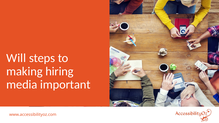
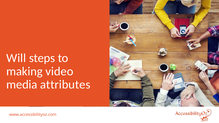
hiring: hiring -> video
important: important -> attributes
